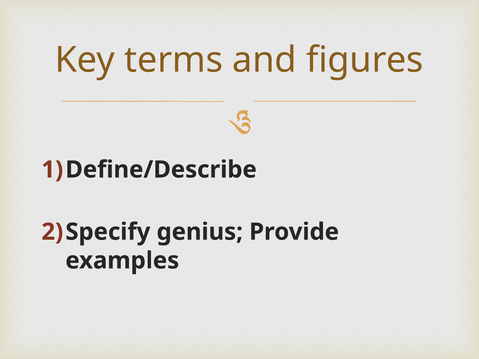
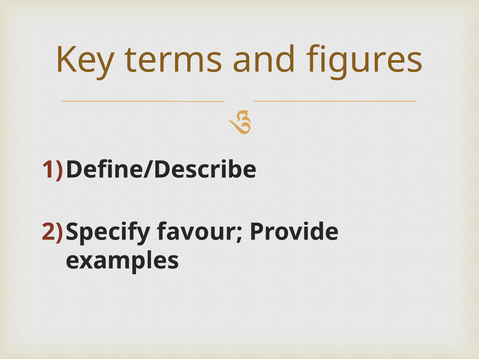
genius: genius -> favour
